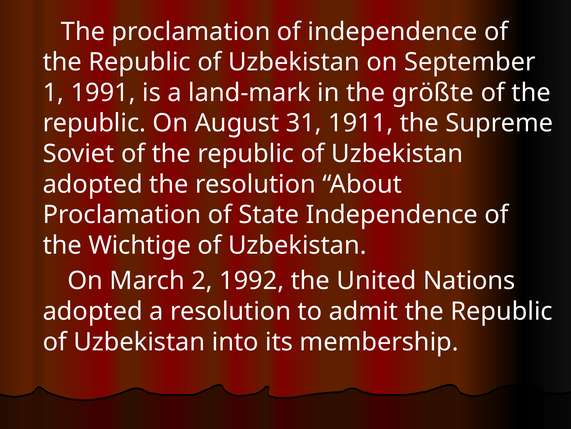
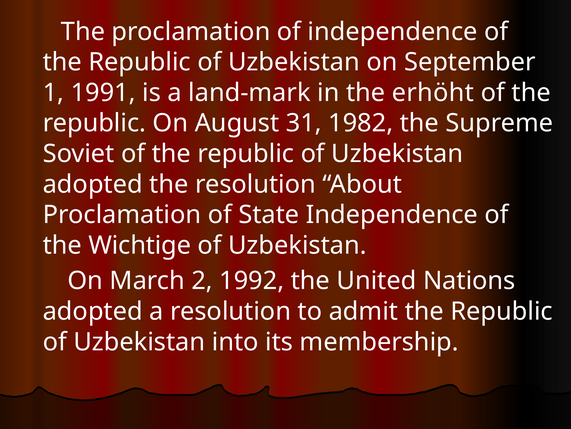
größte: größte -> erhöht
1911: 1911 -> 1982
